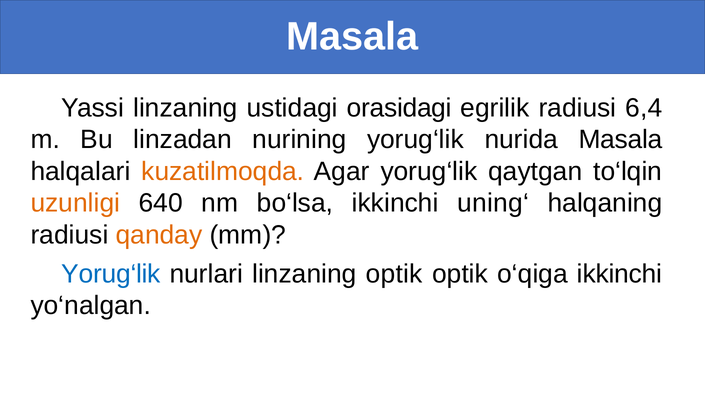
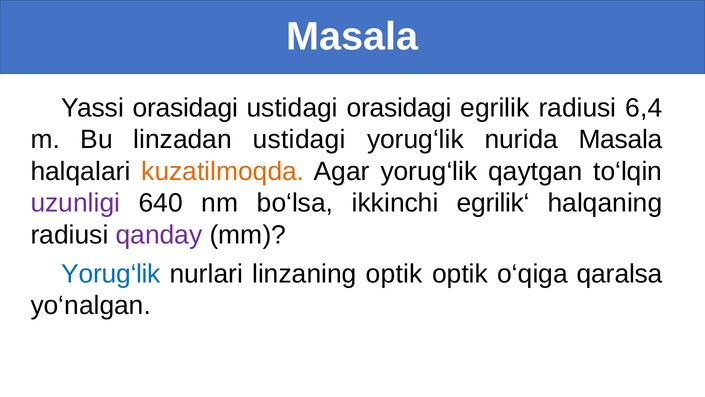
Yassi linzaning: linzaning -> orasidagi
linzadan nurining: nurining -> ustidagi
uzunligi colour: orange -> purple
uning‘: uning‘ -> egrilik‘
qanday colour: orange -> purple
o‘qiga ikkinchi: ikkinchi -> qaralsa
